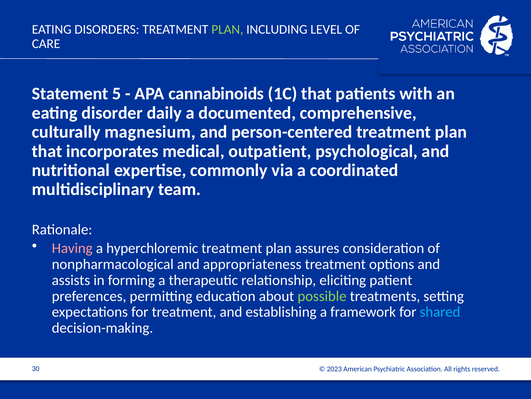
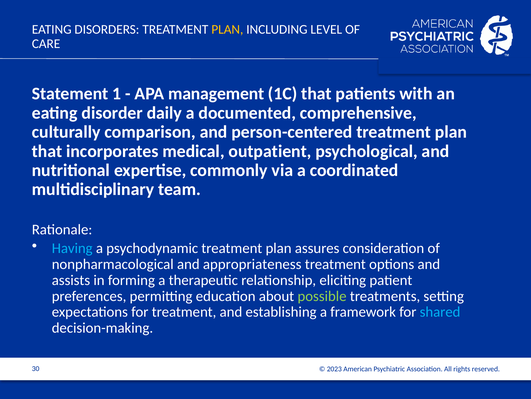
PLAN at (227, 29) colour: light green -> yellow
5: 5 -> 1
cannabinoids: cannabinoids -> management
magnesium: magnesium -> comparison
Having colour: pink -> light blue
hyperchloremic: hyperchloremic -> psychodynamic
